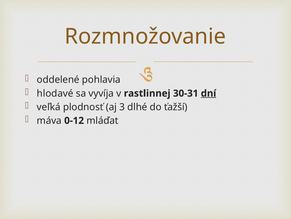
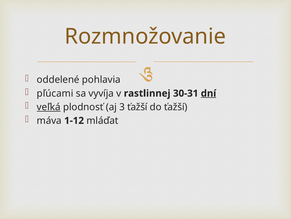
hlodavé: hlodavé -> pľúcami
veľká underline: none -> present
3 dlhé: dlhé -> ťažší
0-12: 0-12 -> 1-12
